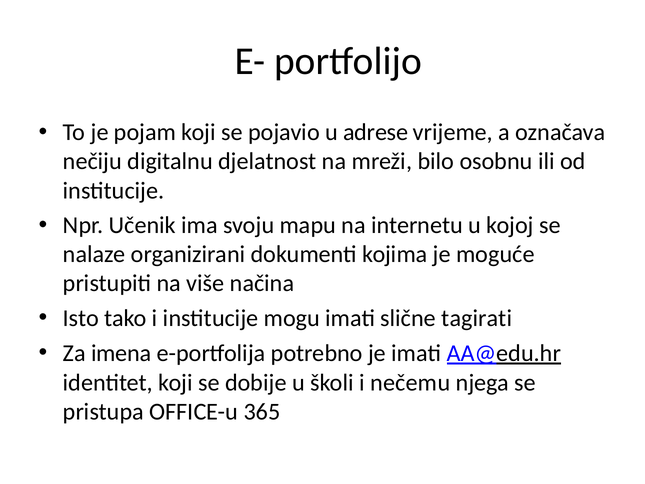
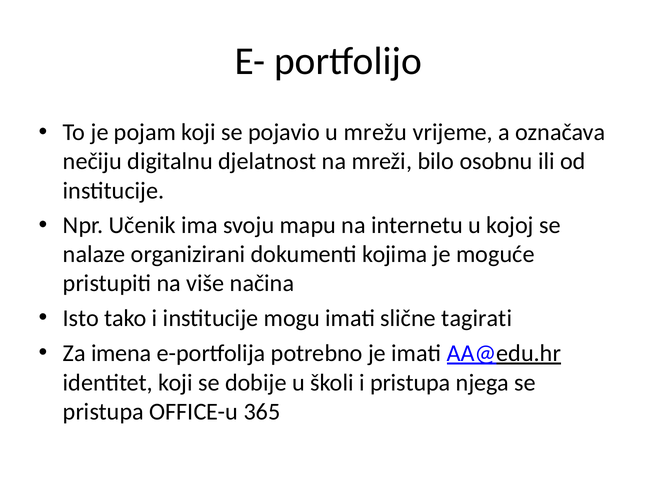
adrese: adrese -> mrežu
i nečemu: nečemu -> pristupa
